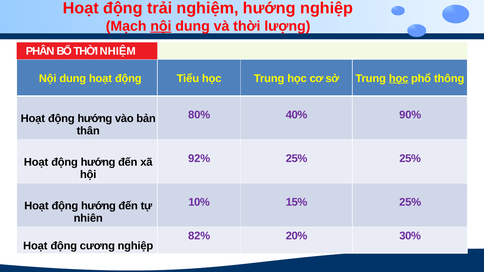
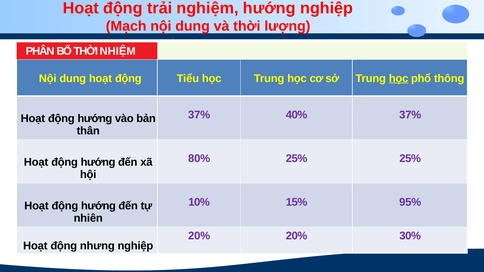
nội at (161, 26) underline: present -> none
80% at (199, 115): 80% -> 37%
40% 90%: 90% -> 37%
92%: 92% -> 80%
15% 25%: 25% -> 95%
82% at (199, 236): 82% -> 20%
cương: cương -> nhưng
